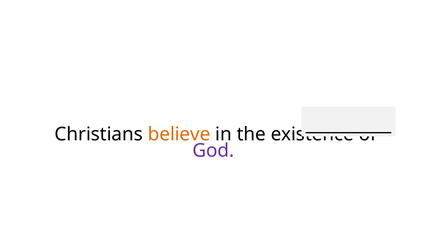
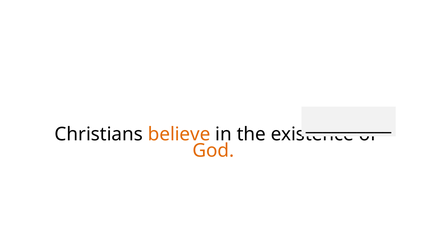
God colour: purple -> orange
